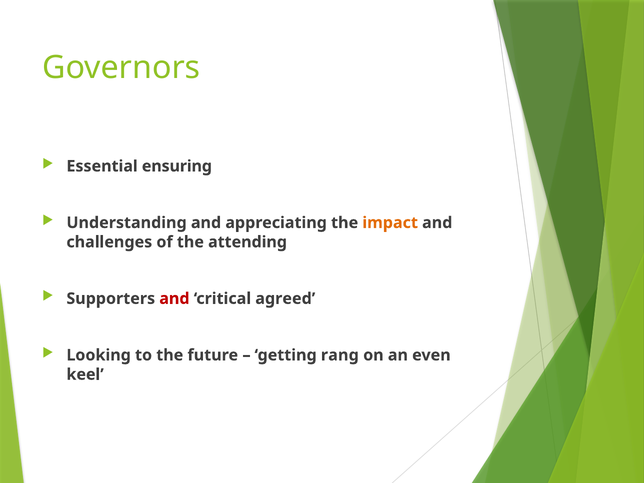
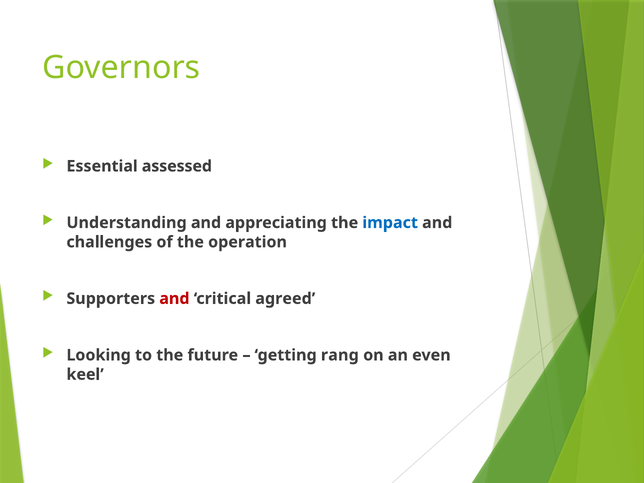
ensuring: ensuring -> assessed
impact colour: orange -> blue
attending: attending -> operation
